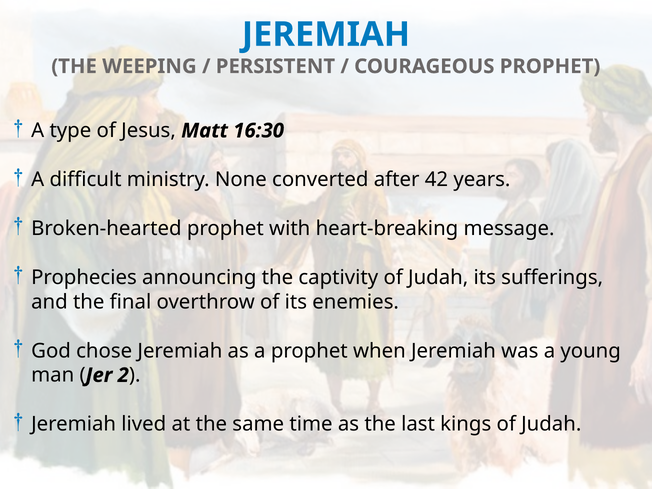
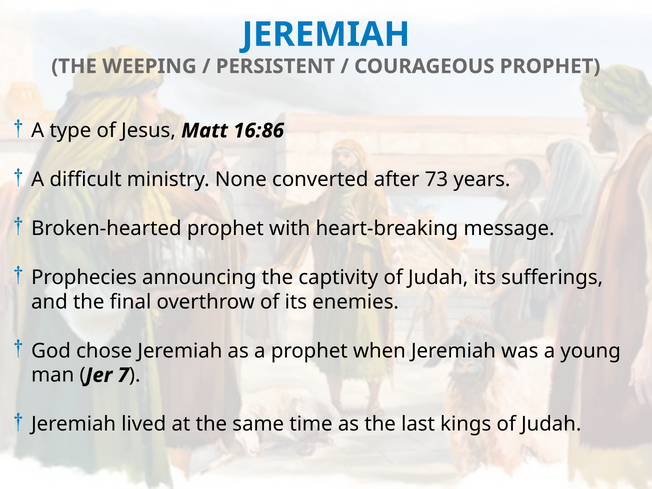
16:30: 16:30 -> 16:86
42: 42 -> 73
2: 2 -> 7
